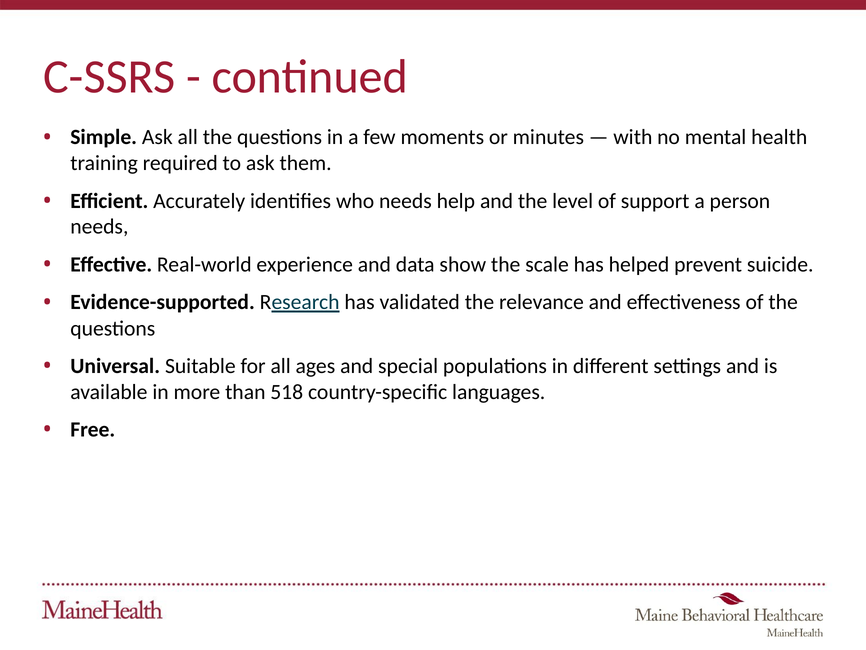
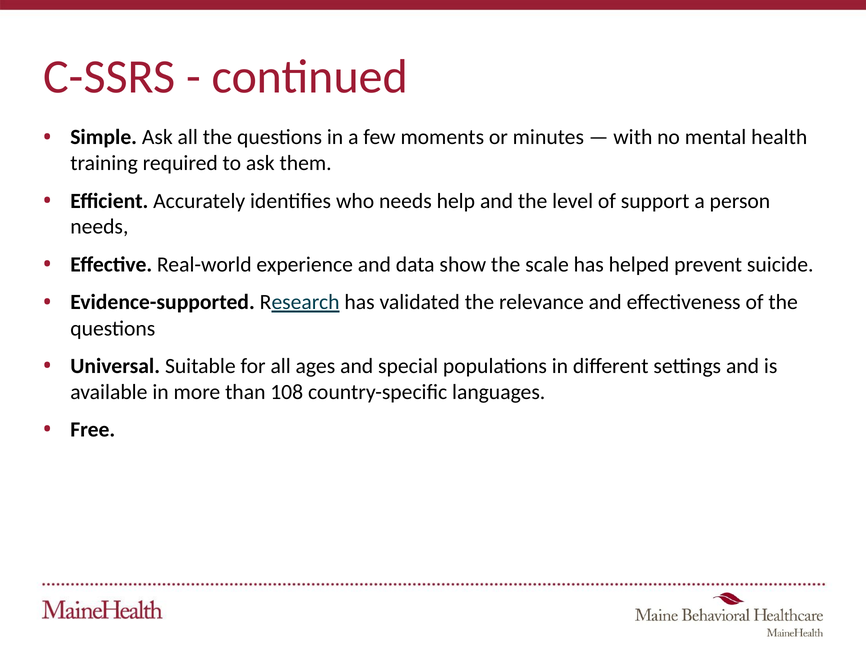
518: 518 -> 108
